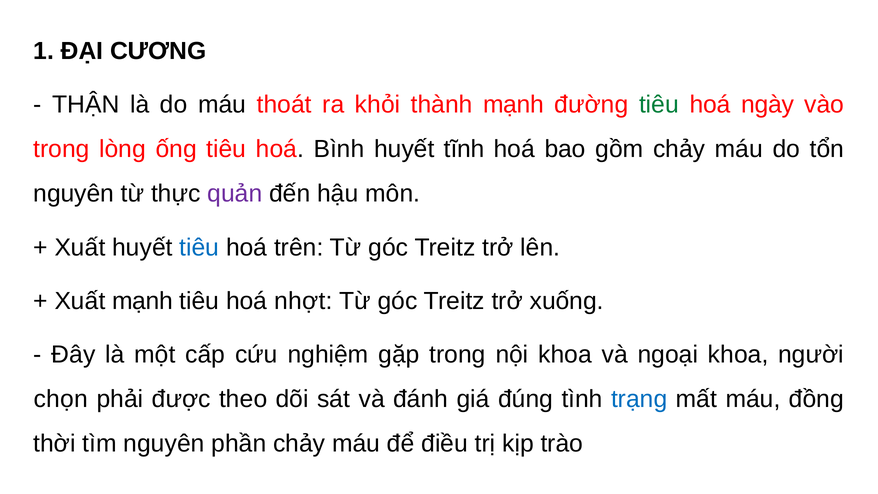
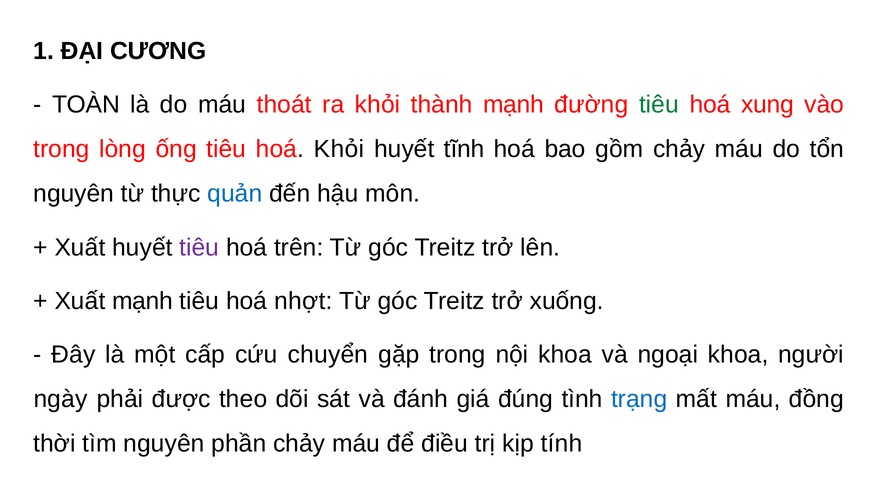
THẬN: THẬN -> TOÀN
ngày: ngày -> xung
hoá Bình: Bình -> Khỏi
quản colour: purple -> blue
tiêu at (199, 247) colour: blue -> purple
nghiệm: nghiệm -> chuyển
chọn: chọn -> ngày
trào: trào -> tính
